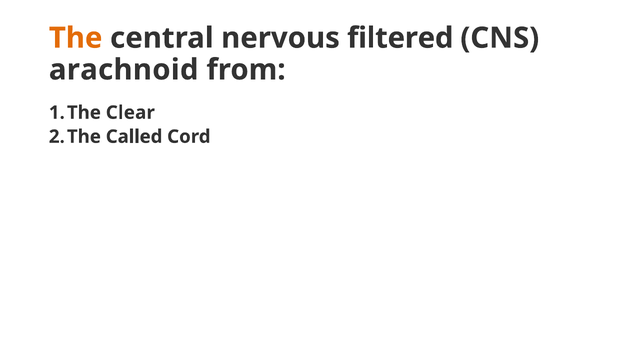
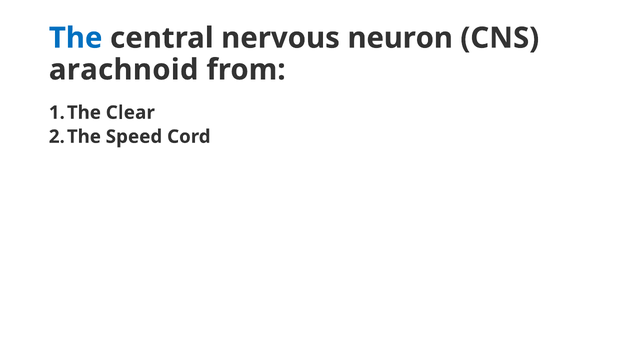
The colour: orange -> blue
filtered: filtered -> neuron
Called: Called -> Speed
